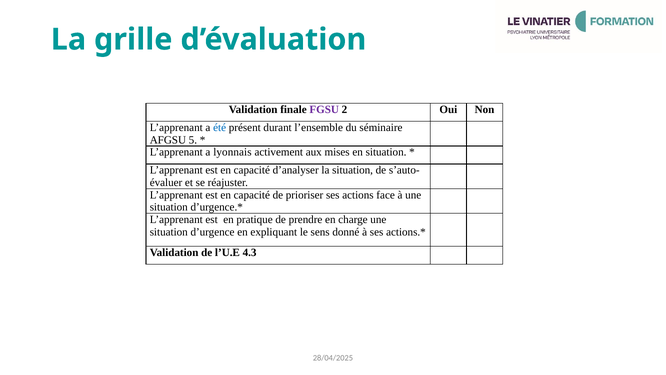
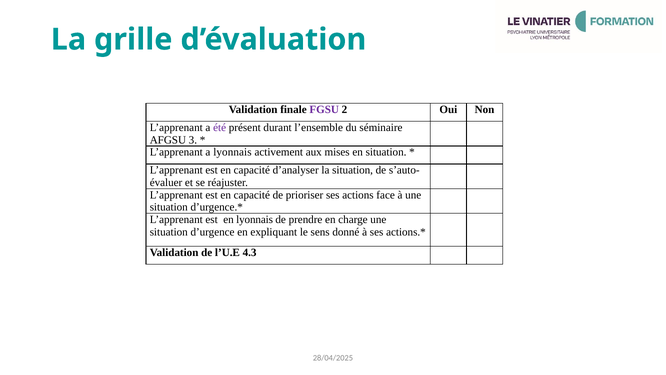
été colour: blue -> purple
5: 5 -> 3
en pratique: pratique -> lyonnais
